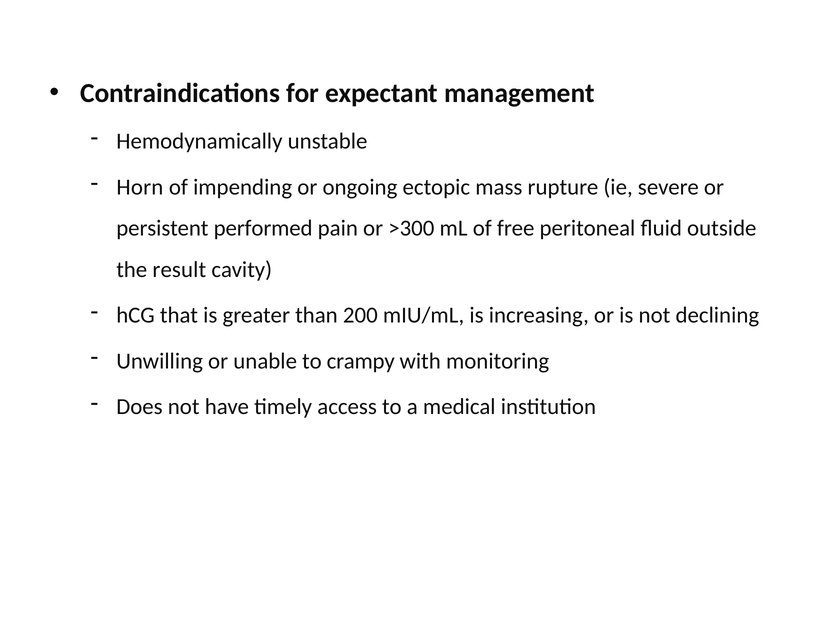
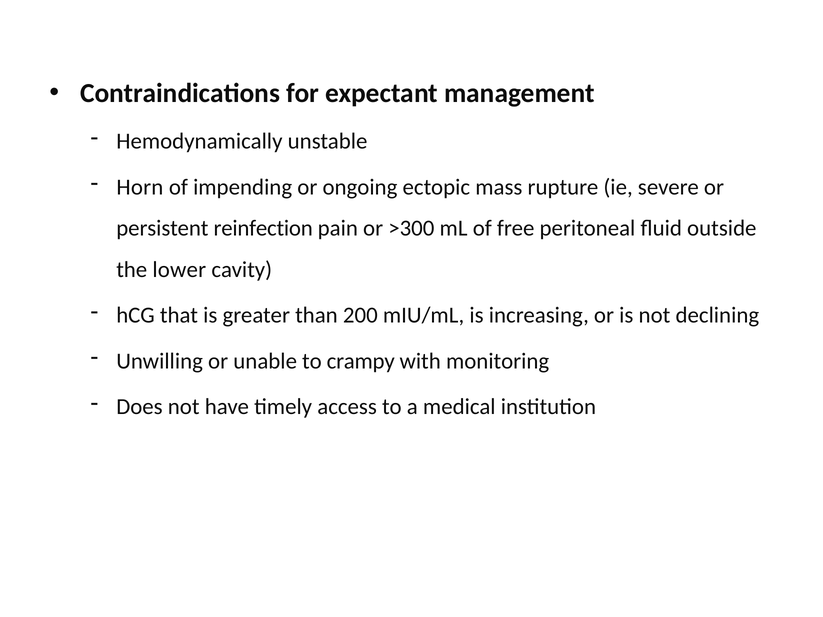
performed: performed -> reinfection
result: result -> lower
